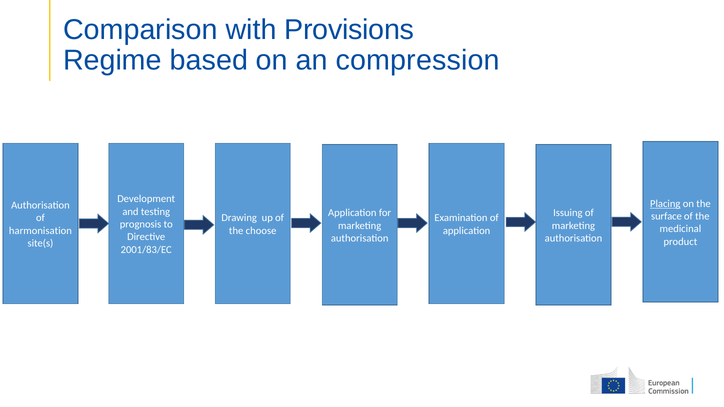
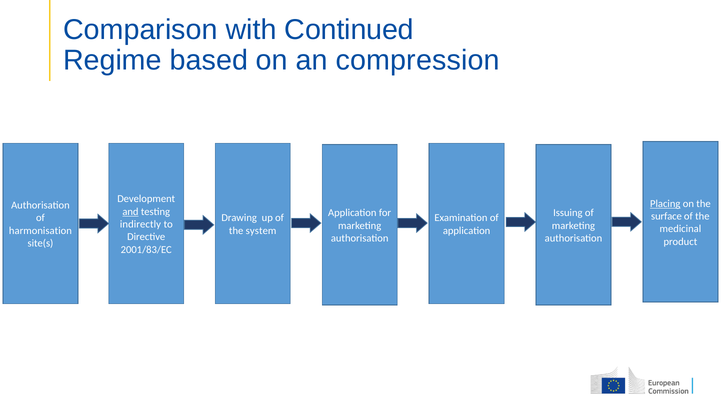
Provisions: Provisions -> Continued
and underline: none -> present
prognosis: prognosis -> indirectly
choose: choose -> system
